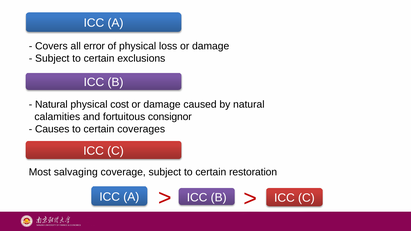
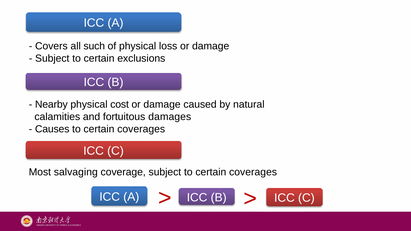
error: error -> such
Natural at (51, 105): Natural -> Nearby
consignor: consignor -> damages
subject to certain restoration: restoration -> coverages
